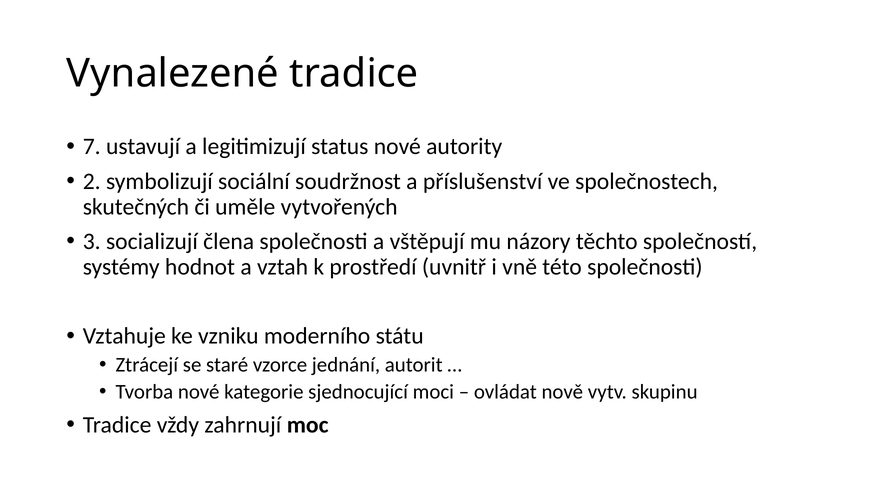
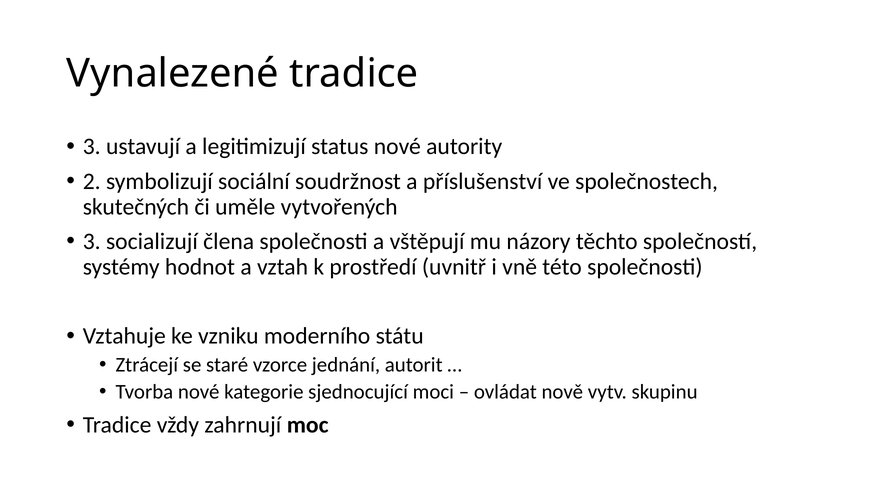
7 at (92, 146): 7 -> 3
